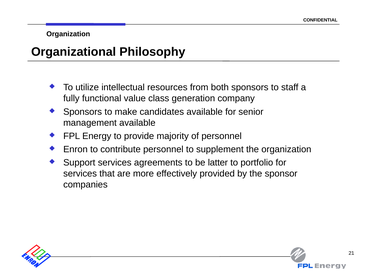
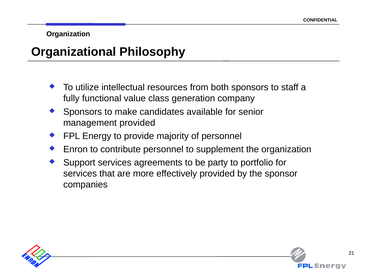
management available: available -> provided
latter: latter -> party
